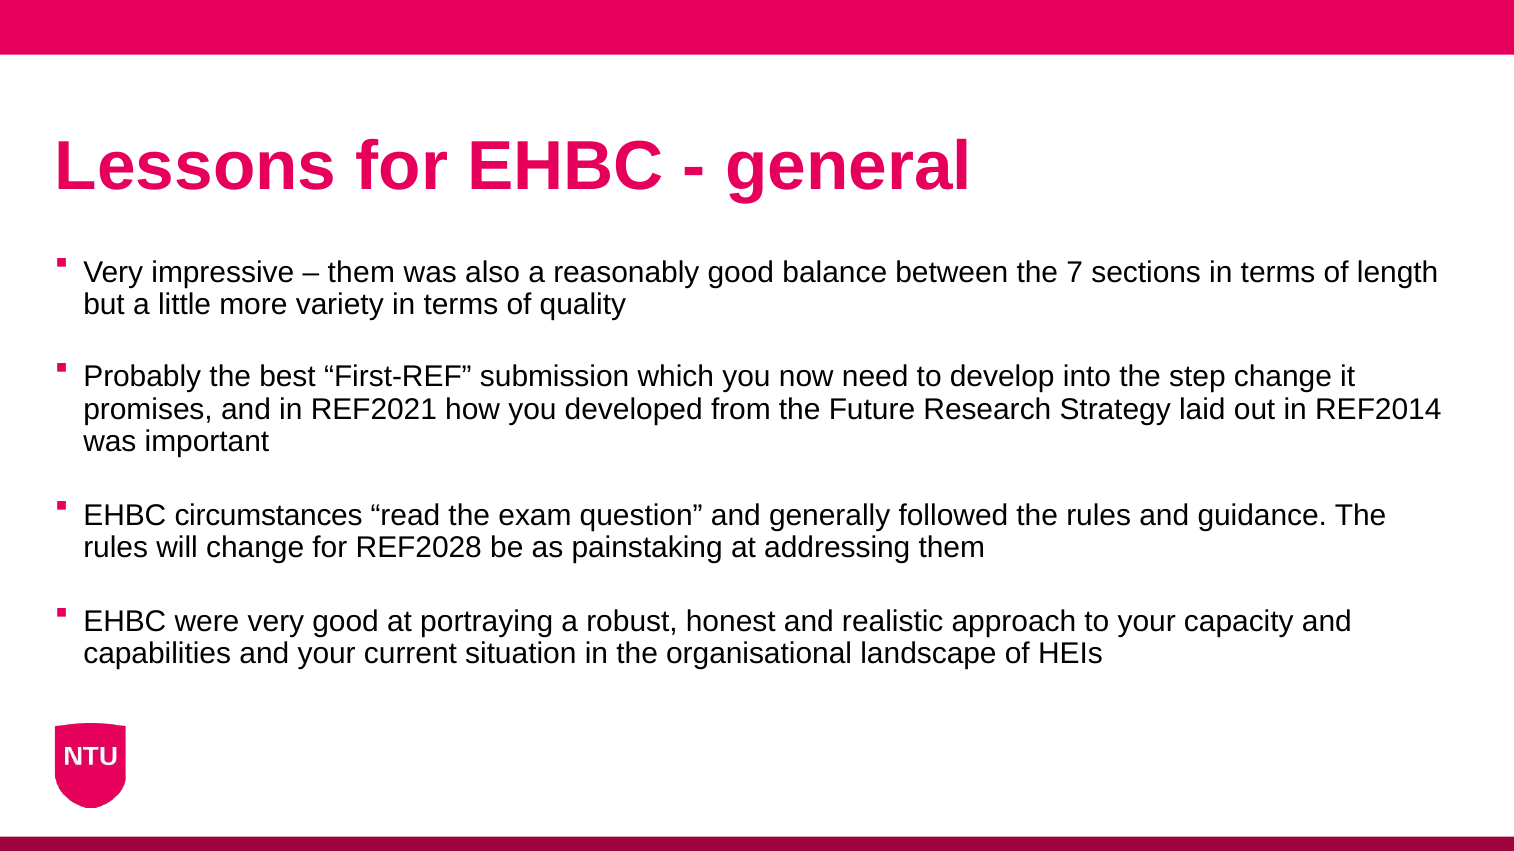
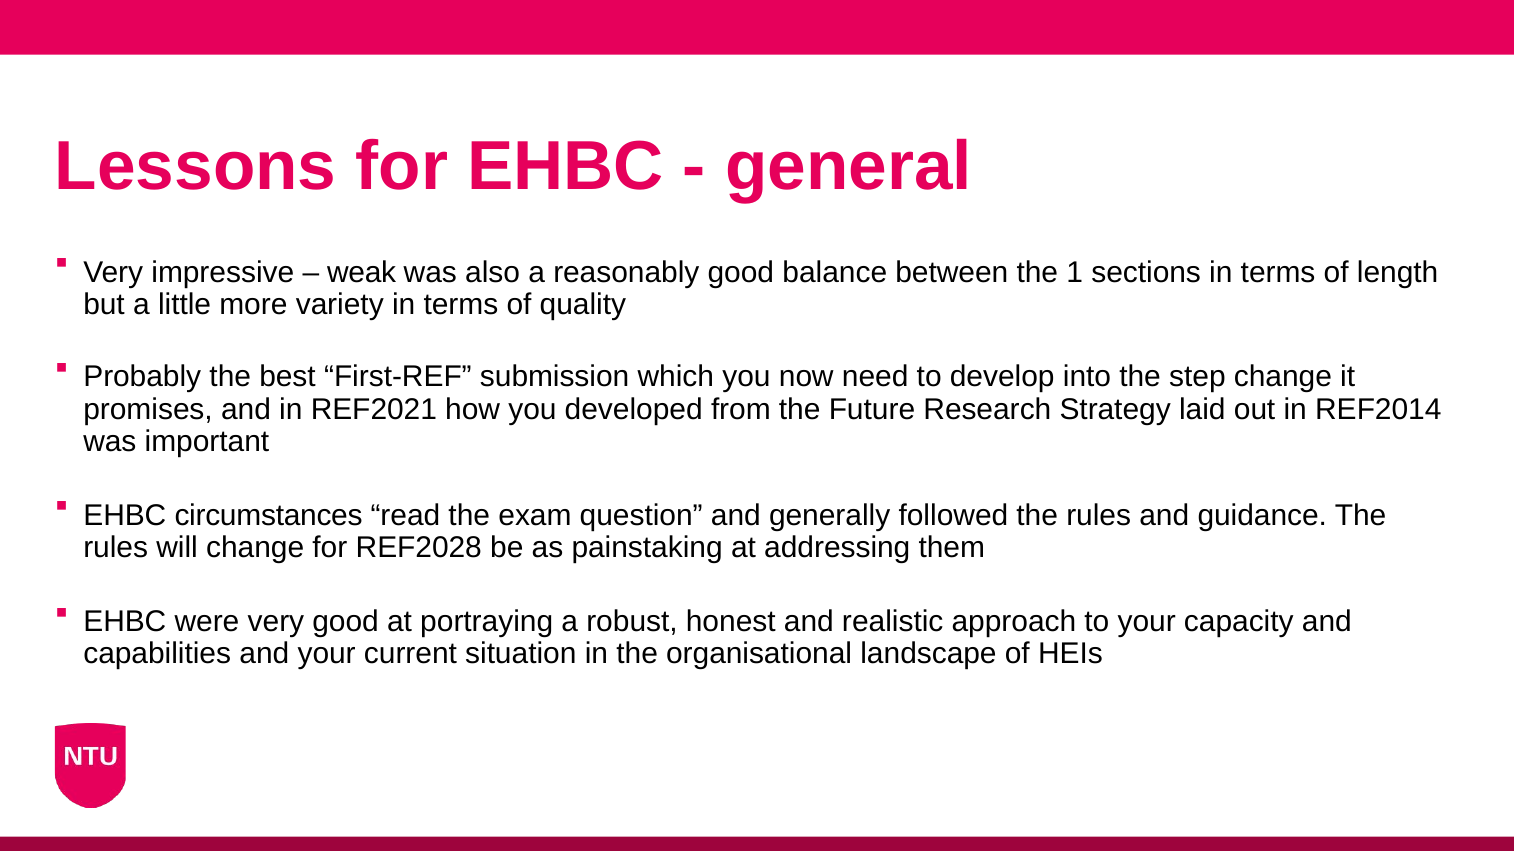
them at (361, 273): them -> weak
7: 7 -> 1
